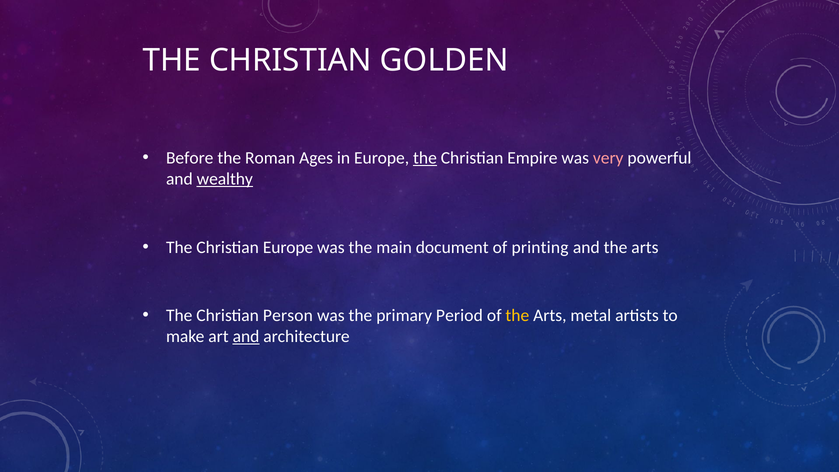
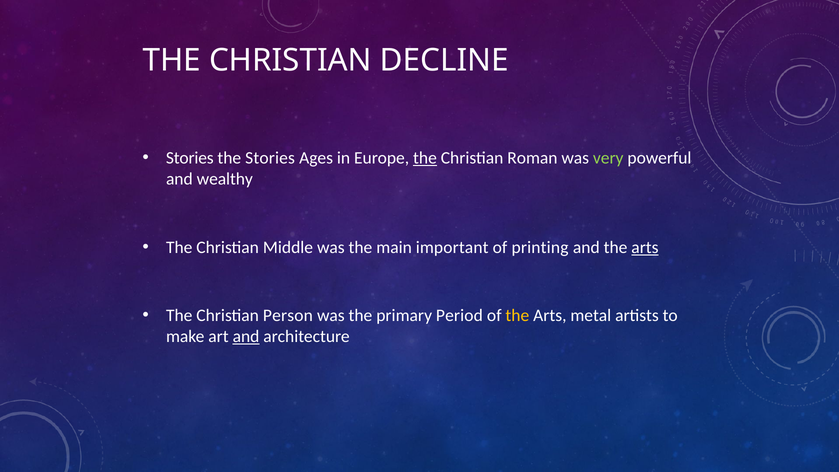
GOLDEN: GOLDEN -> DECLINE
Before at (190, 158): Before -> Stories
the Roman: Roman -> Stories
Empire: Empire -> Roman
very colour: pink -> light green
wealthy underline: present -> none
Christian Europe: Europe -> Middle
document: document -> important
arts at (645, 247) underline: none -> present
